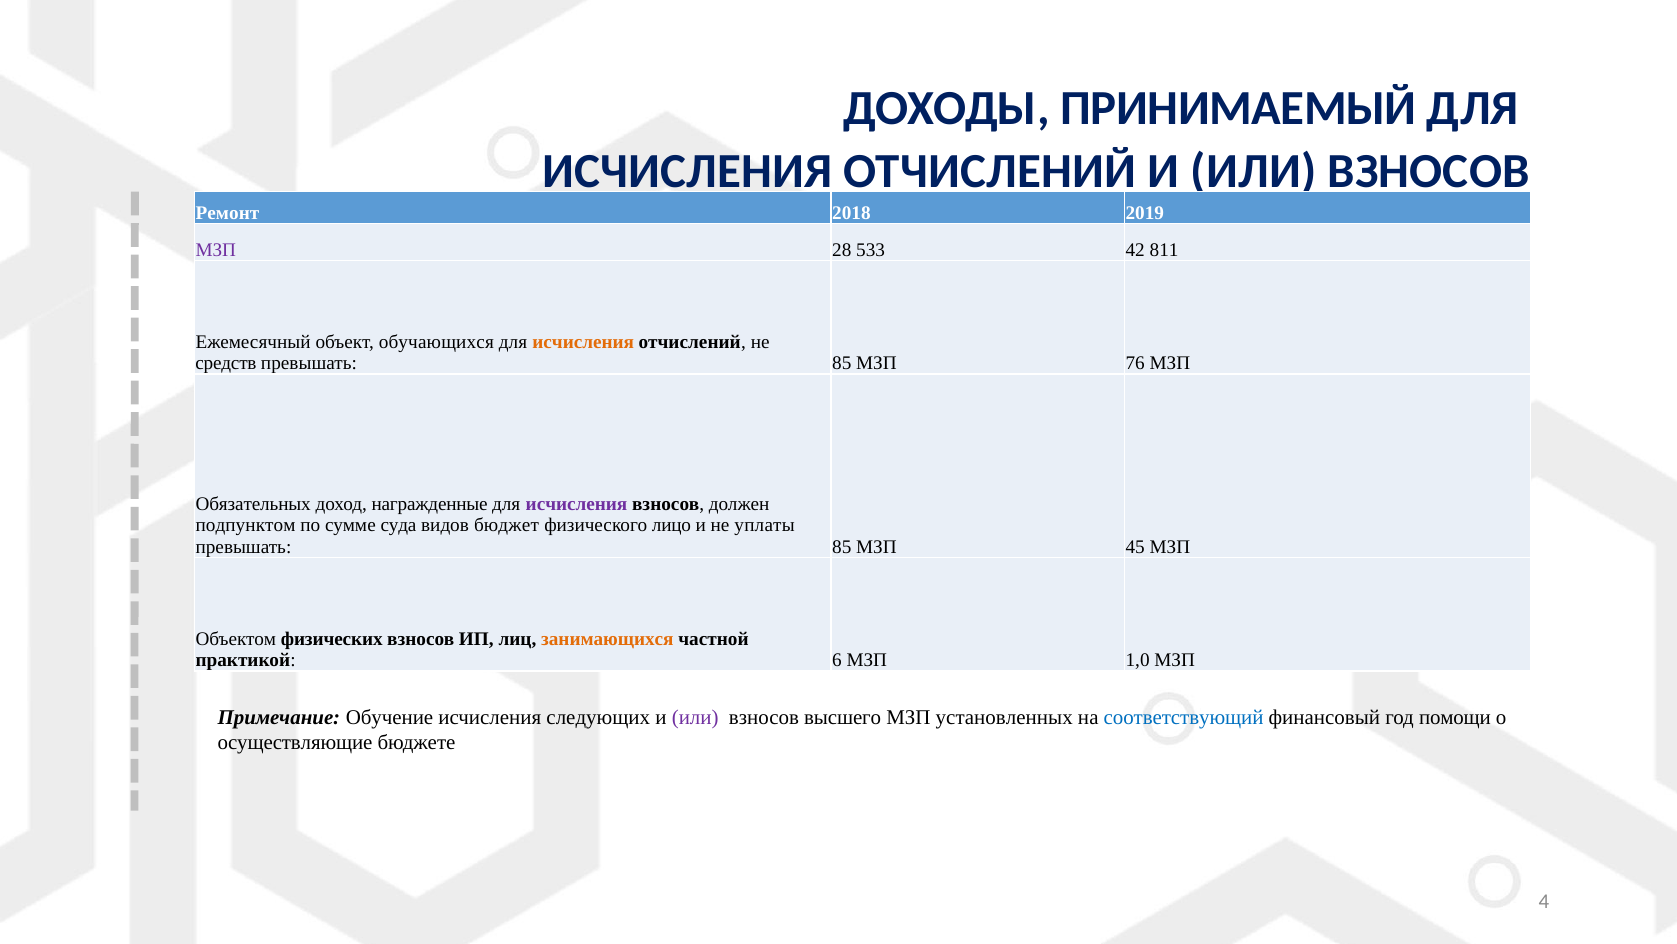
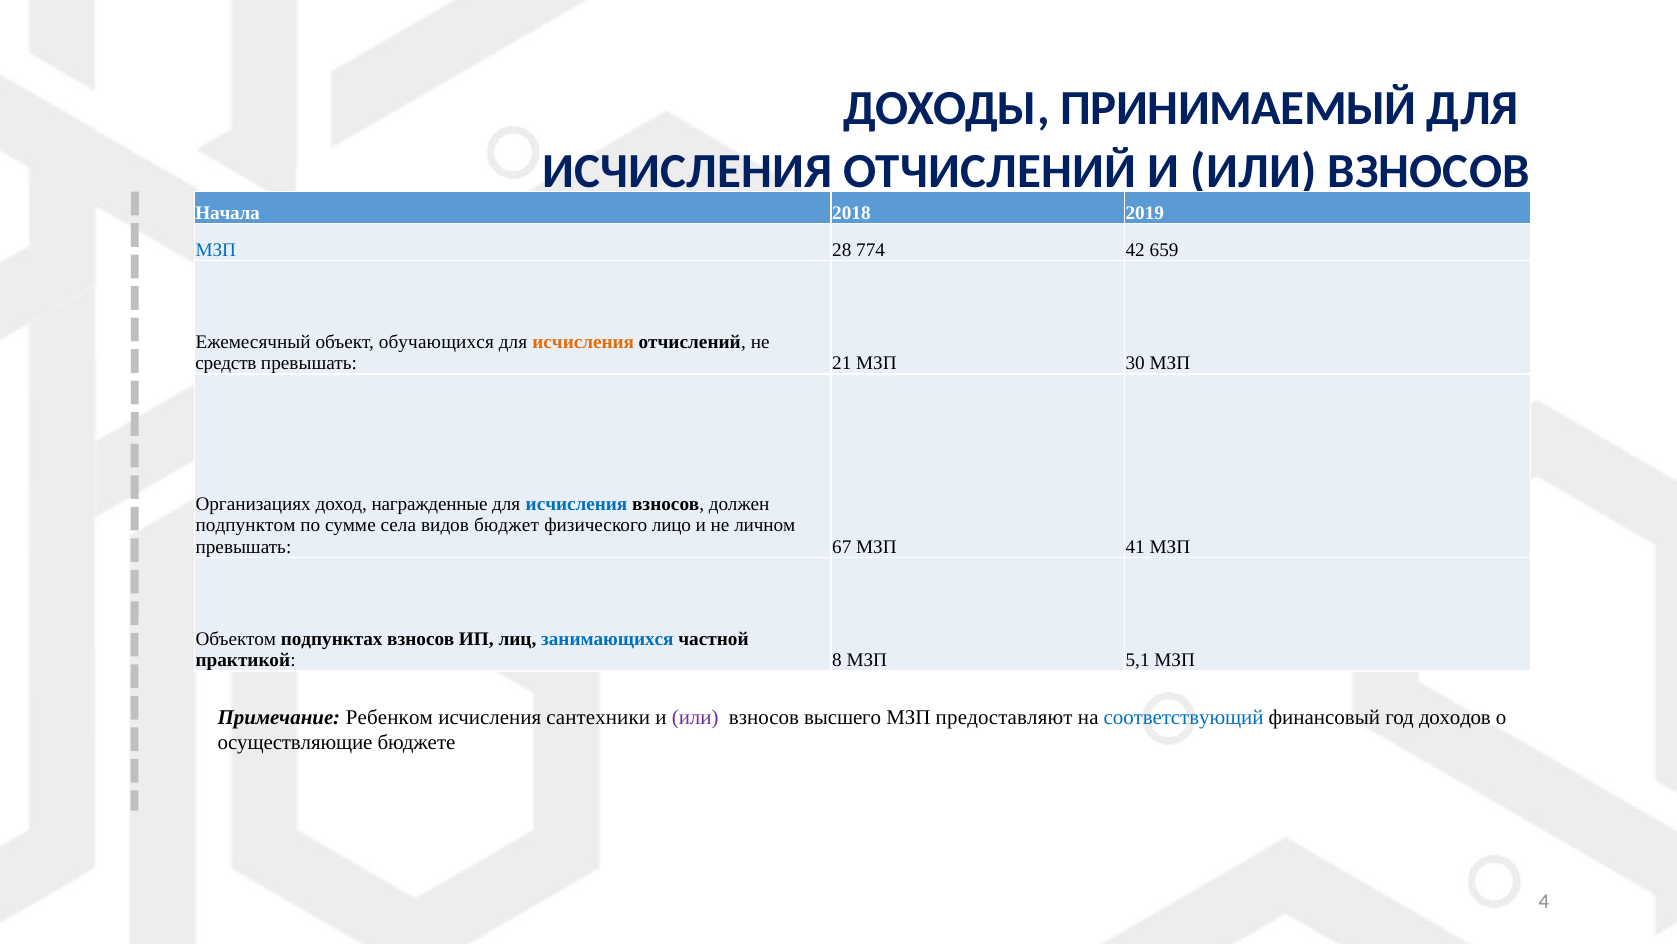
Ремонт: Ремонт -> Начала
МЗП at (216, 250) colour: purple -> blue
533: 533 -> 774
811: 811 -> 659
85 at (842, 363): 85 -> 21
76: 76 -> 30
Обязательных: Обязательных -> Организациях
исчисления at (577, 504) colour: purple -> blue
суда: суда -> села
уплаты: уплаты -> личном
85 at (842, 547): 85 -> 67
45: 45 -> 41
физических: физических -> подпунктах
занимающихся colour: orange -> blue
6: 6 -> 8
1,0: 1,0 -> 5,1
Обучение: Обучение -> Ребенком
следующих: следующих -> сантехники
установленных: установленных -> предоставляют
помощи: помощи -> доходов
